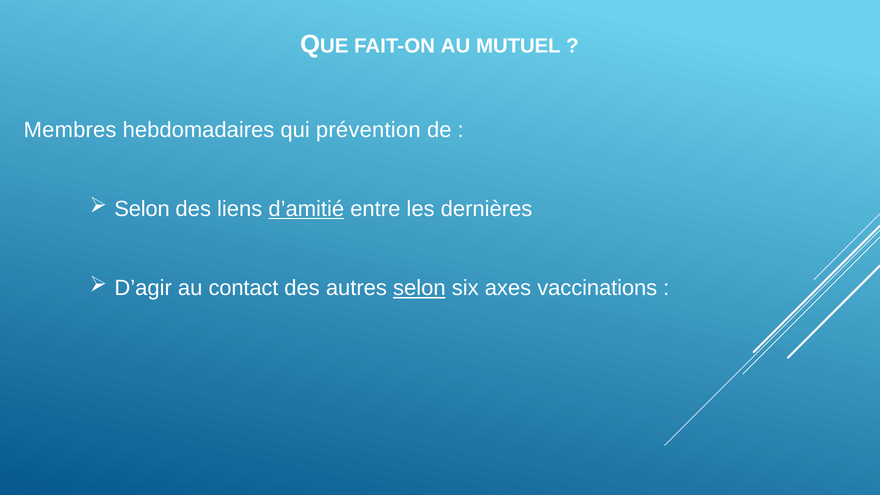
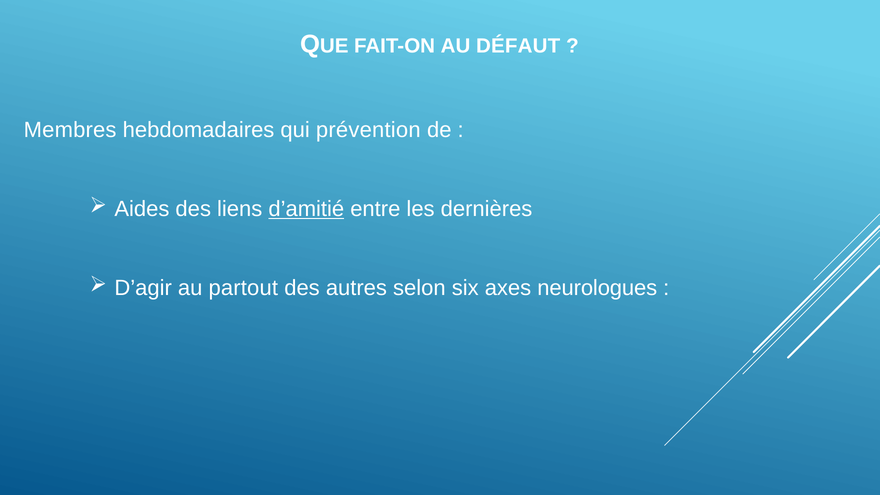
MUTUEL: MUTUEL -> DÉFAUT
Selon at (142, 209): Selon -> Aides
contact: contact -> partout
selon at (419, 288) underline: present -> none
vaccinations: vaccinations -> neurologues
